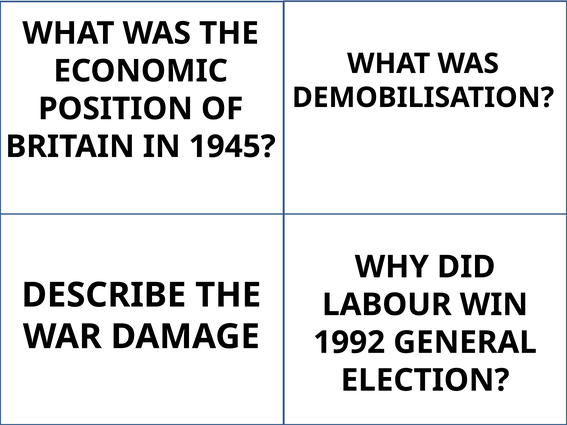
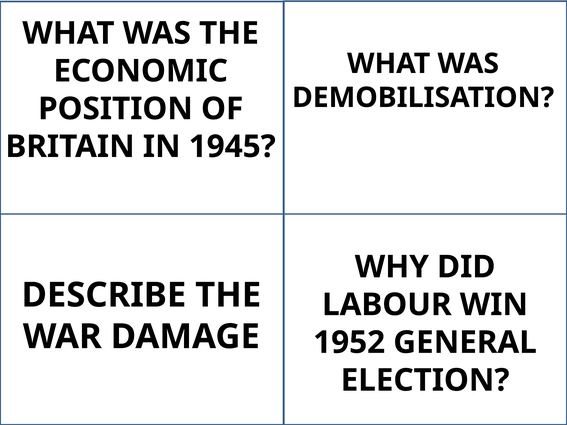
1992: 1992 -> 1952
